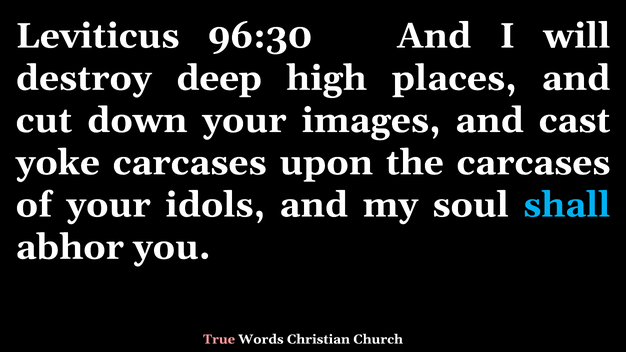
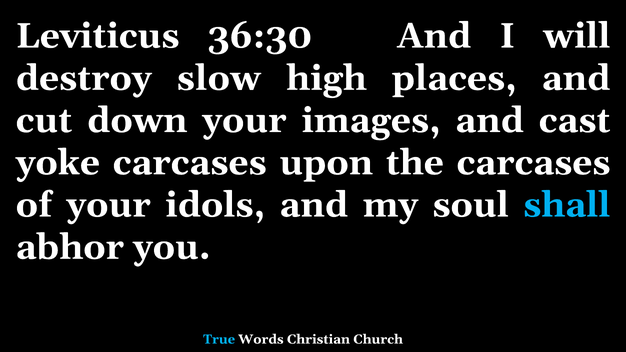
96:30: 96:30 -> 36:30
deep: deep -> slow
True colour: pink -> light blue
